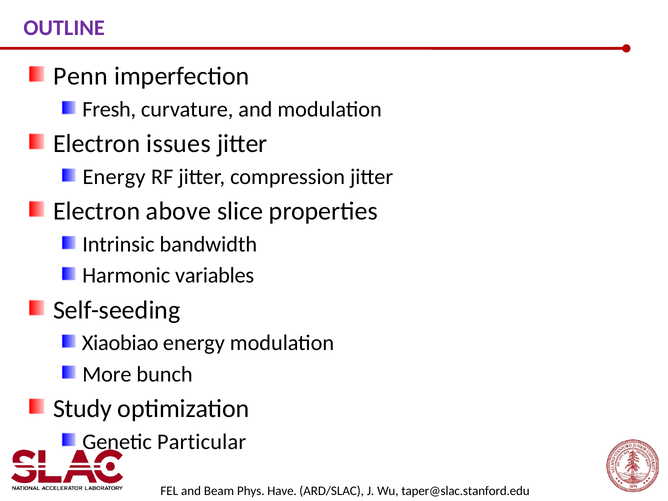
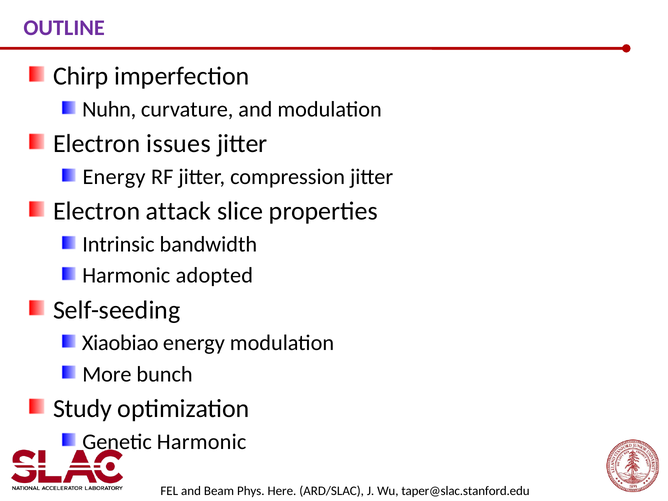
Penn: Penn -> Chirp
Fresh: Fresh -> Nuhn
above: above -> attack
variables: variables -> adopted
Genetic Particular: Particular -> Harmonic
Have: Have -> Here
